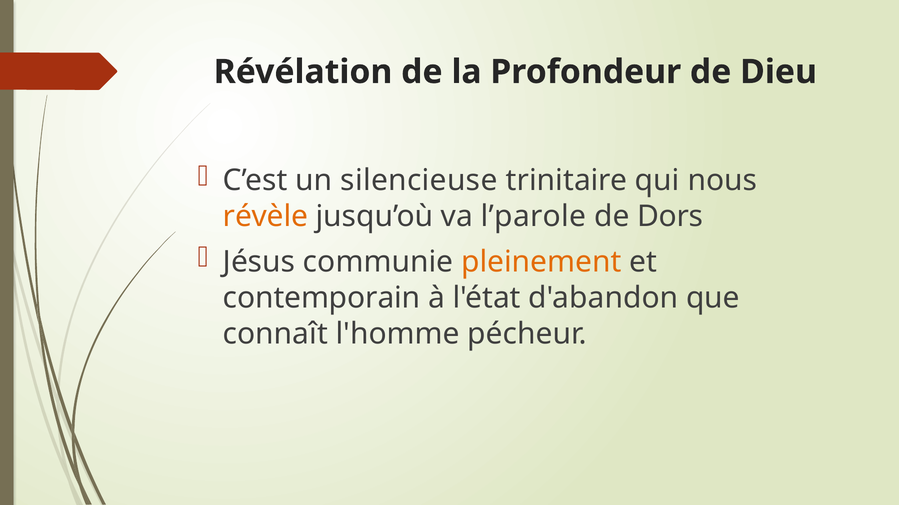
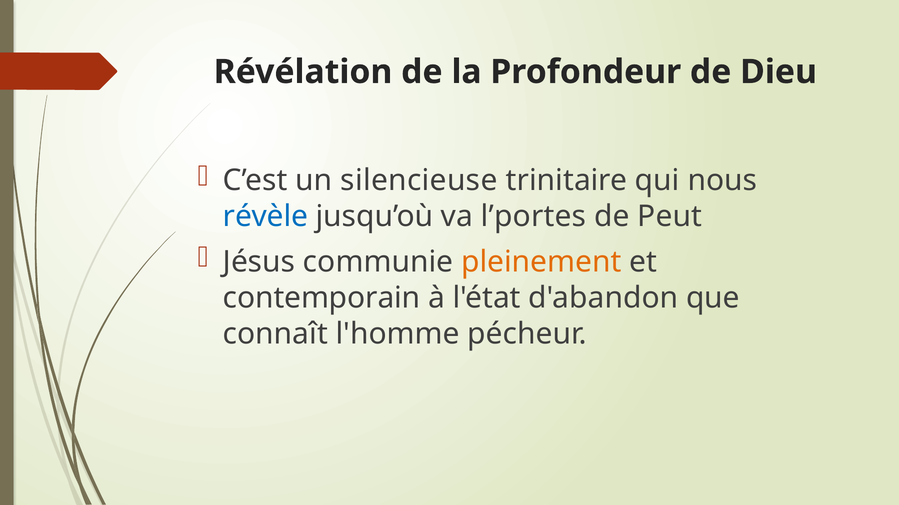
révèle colour: orange -> blue
l’parole: l’parole -> l’portes
Dors: Dors -> Peut
